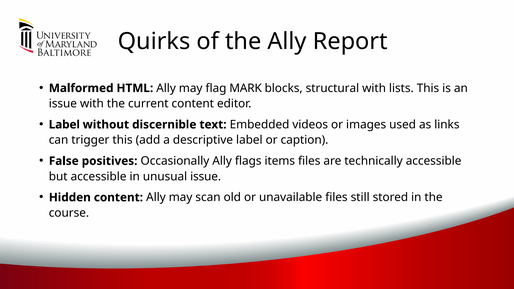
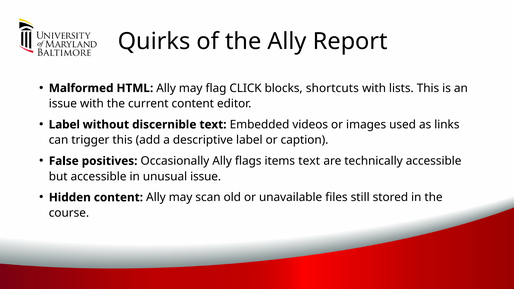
MARK: MARK -> CLICK
structural: structural -> shortcuts
items files: files -> text
